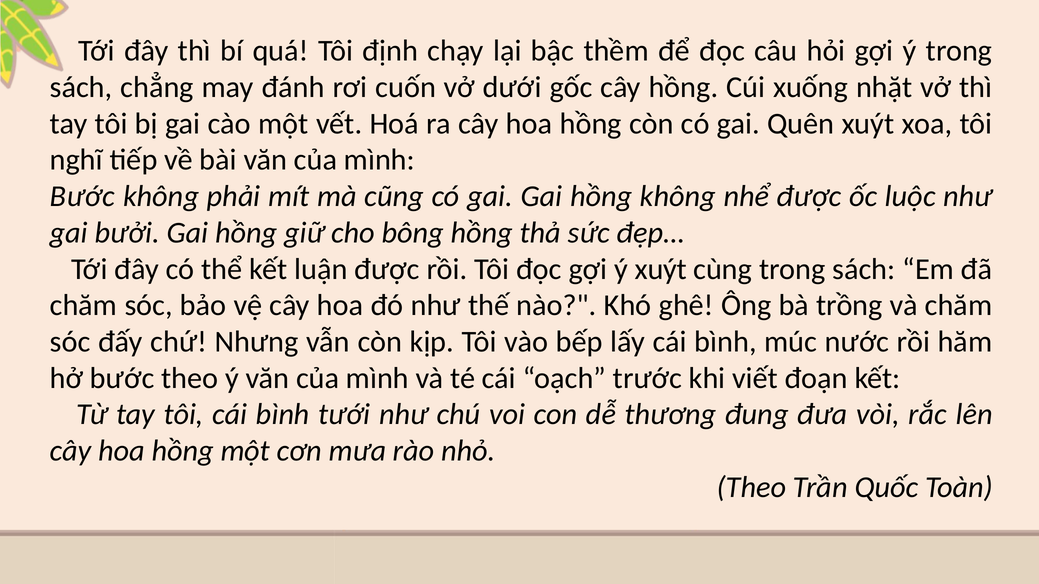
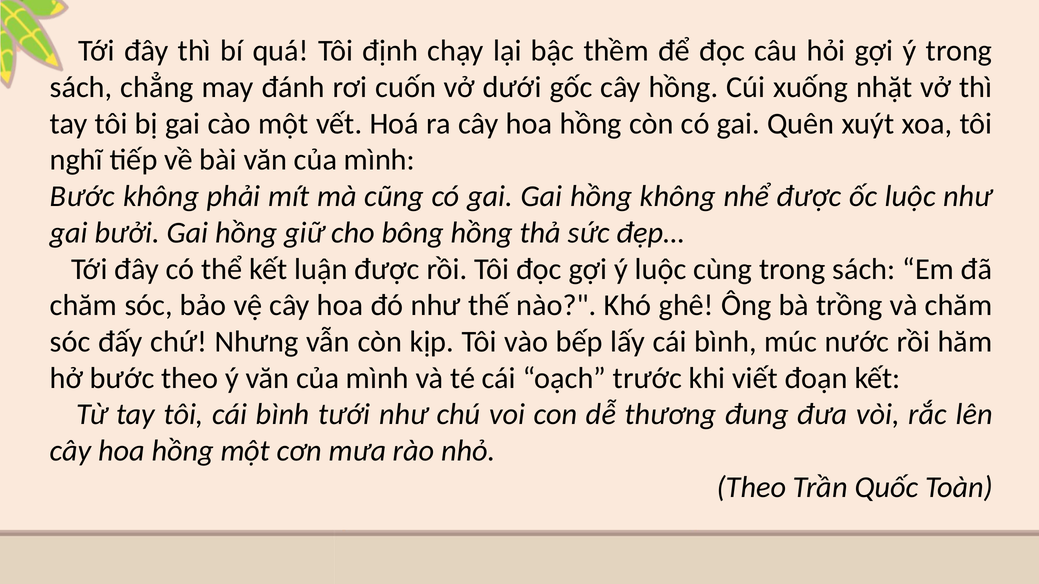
ý xuýt: xuýt -> luộc
